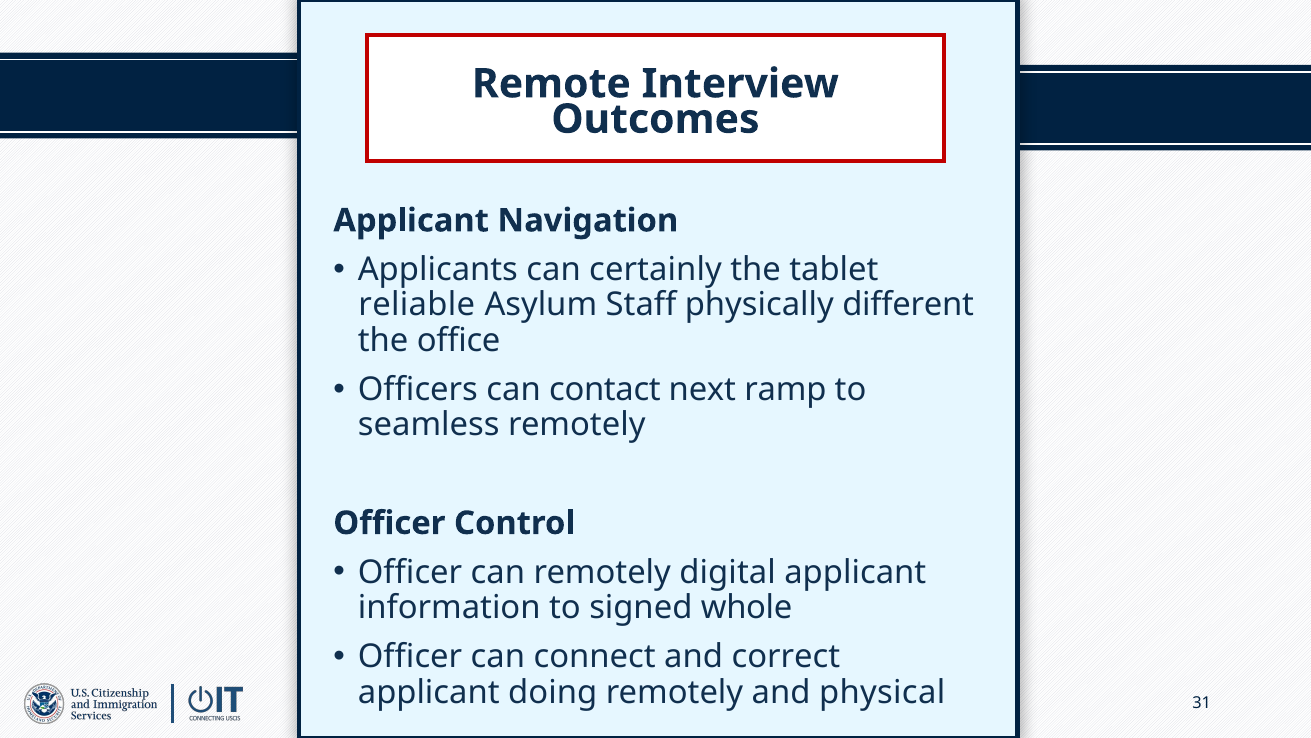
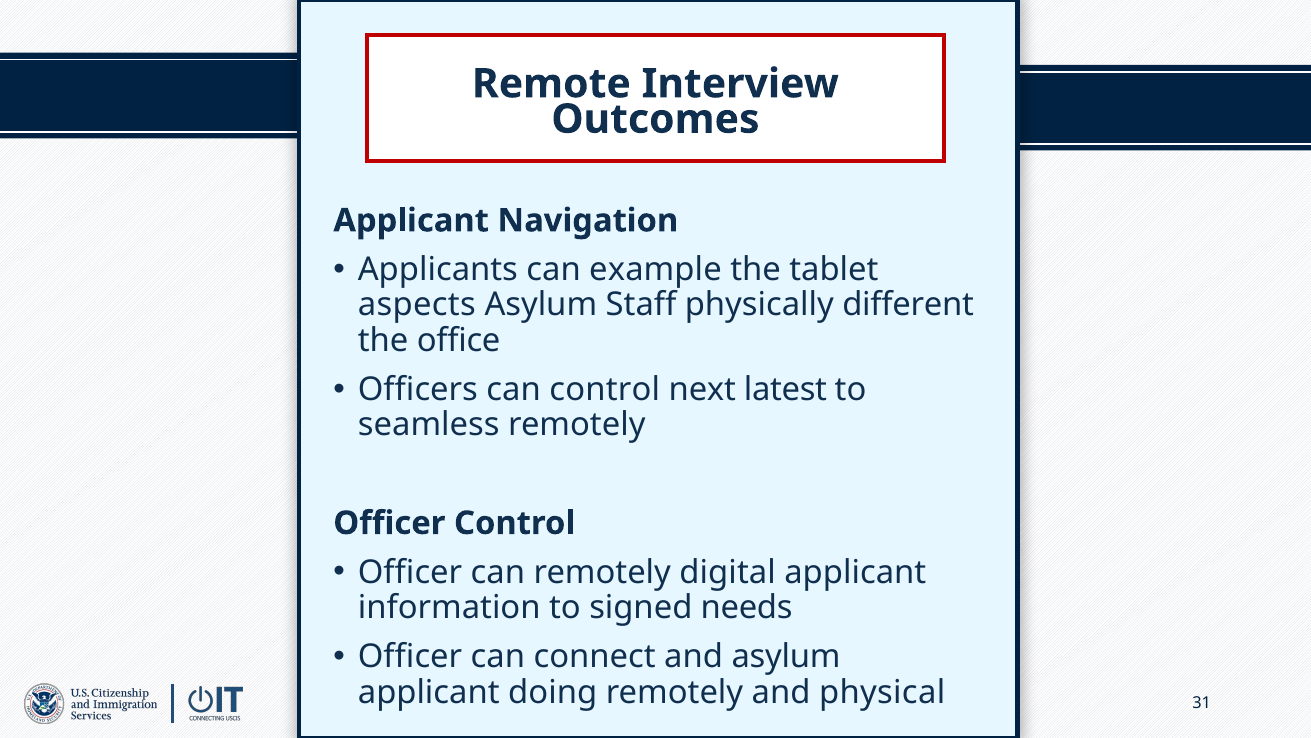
certainly: certainly -> example
reliable: reliable -> aspects
can contact: contact -> control
ramp: ramp -> latest
whole: whole -> needs
and correct: correct -> asylum
